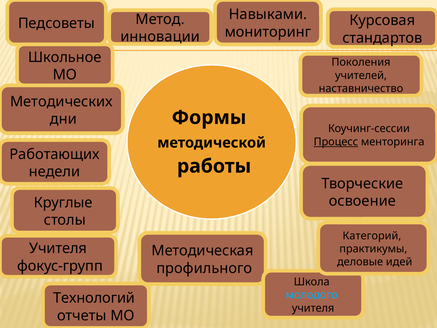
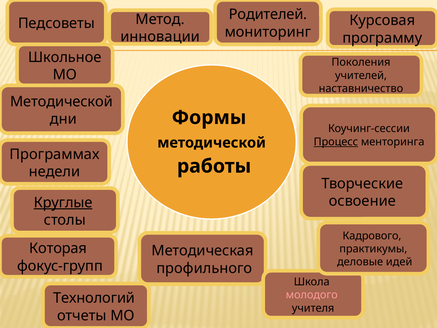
Навыками: Навыками -> Родителей
стандартов: стандартов -> программу
Методических at (61, 101): Методических -> Методической
Работающих: Работающих -> Программах
Круглые underline: none -> present
Категорий: Категорий -> Кадрового
Учителя at (58, 248): Учителя -> Которая
молодого colour: light blue -> pink
